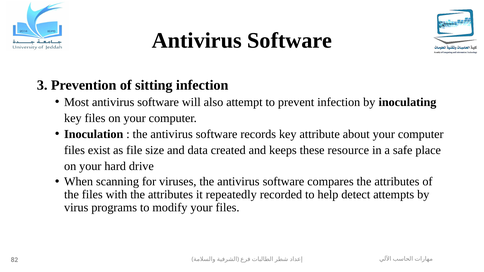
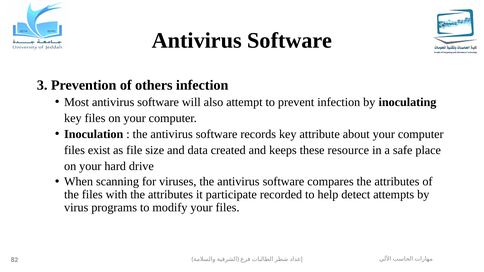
sitting: sitting -> others
repeatedly: repeatedly -> participate
